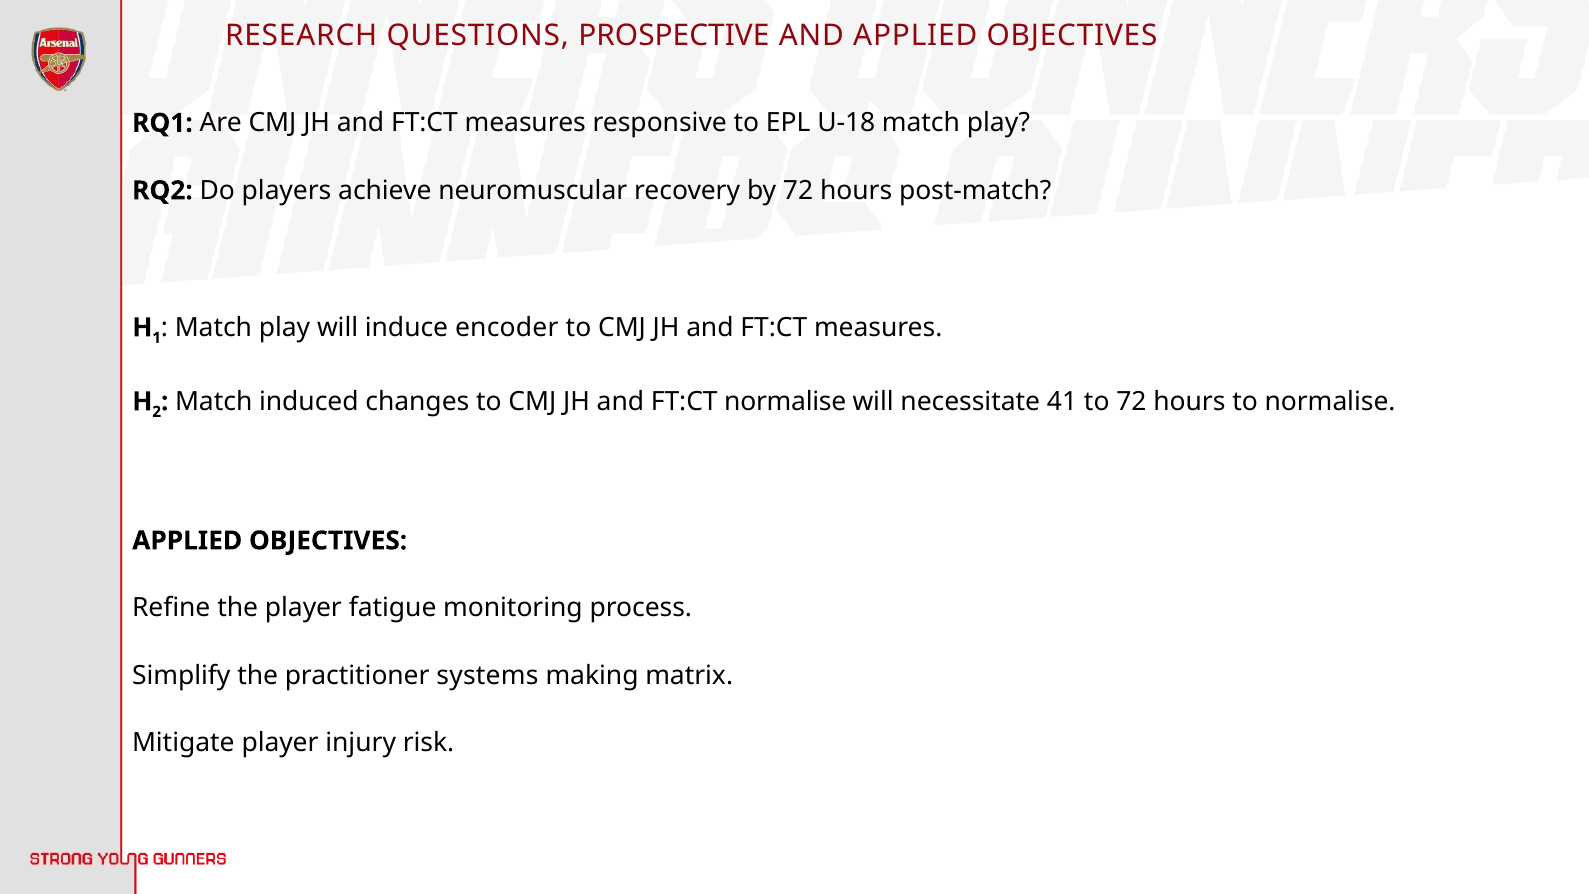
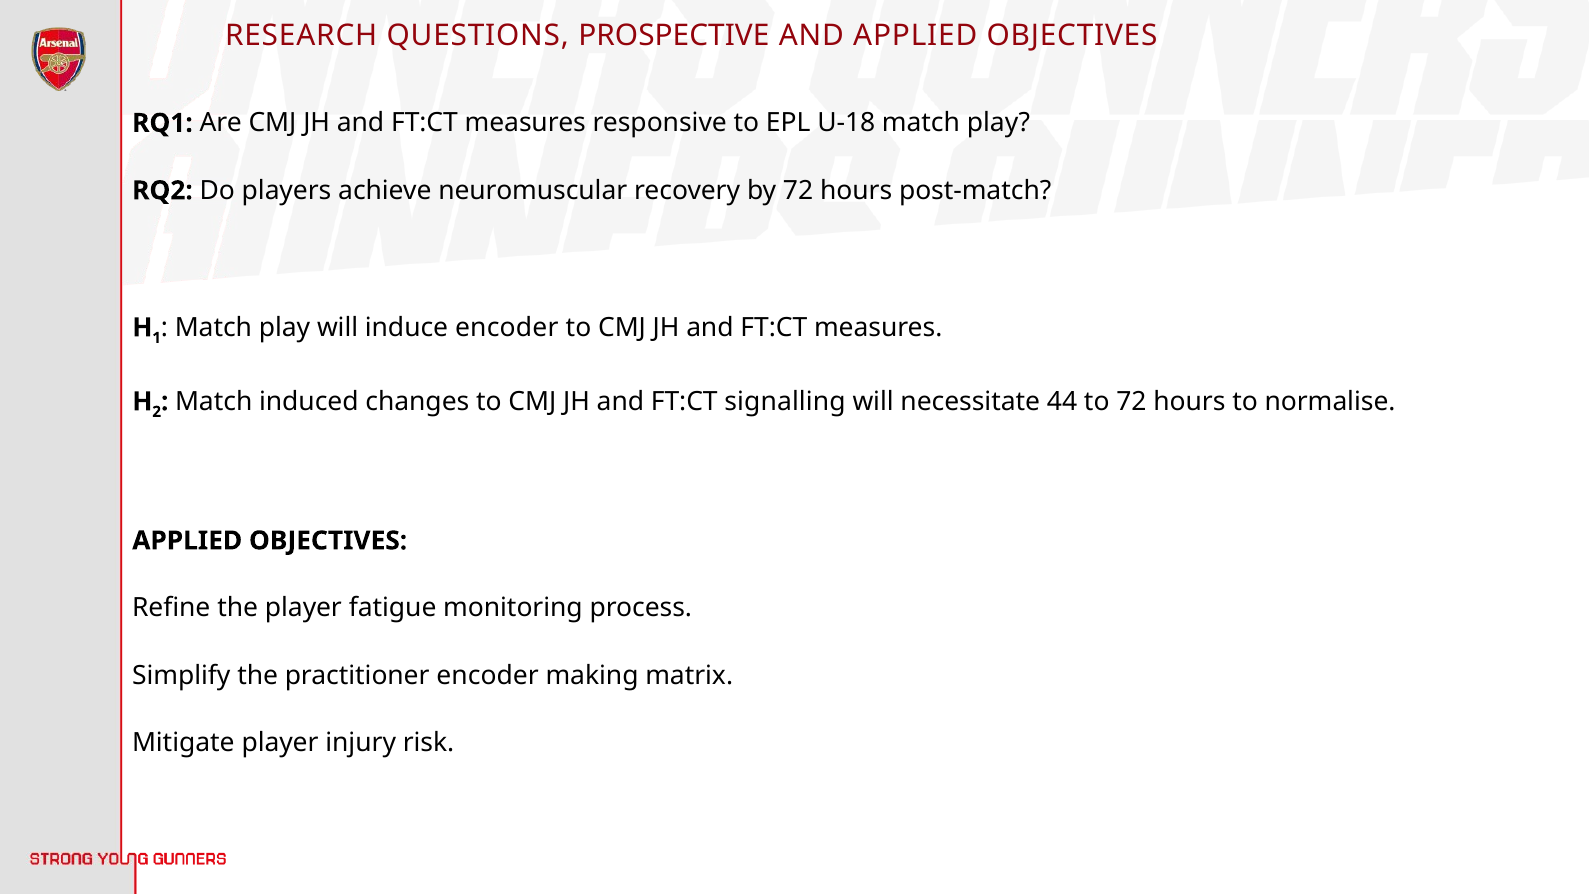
FT:CT normalise: normalise -> signalling
41: 41 -> 44
practitioner systems: systems -> encoder
